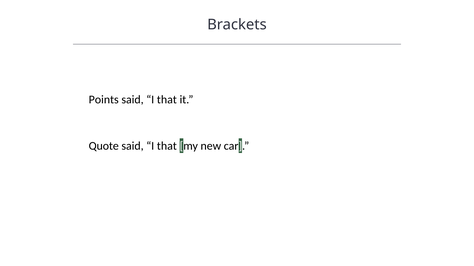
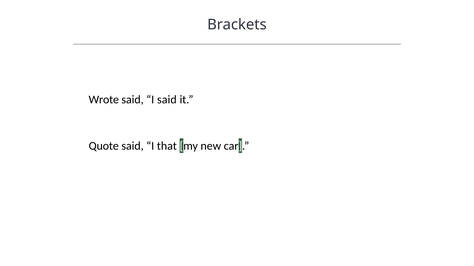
Points: Points -> Wrote
that at (167, 100): that -> said
